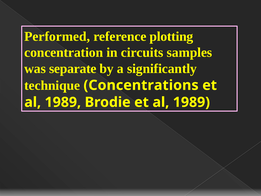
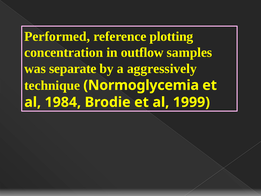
circuits: circuits -> outflow
significantly: significantly -> aggressively
Concentrations: Concentrations -> Normoglycemia
1989 at (63, 102): 1989 -> 1984
Brodie et al 1989: 1989 -> 1999
